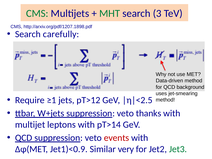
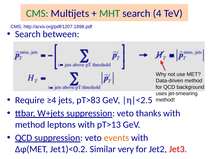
3: 3 -> 4
carefully: carefully -> between
≥1: ≥1 -> ≥4
pT>12: pT>12 -> pT>83
multijet at (30, 125): multijet -> method
pT>14: pT>14 -> pT>13
events colour: red -> orange
Jet1)<0.9: Jet1)<0.9 -> Jet1)<0.2
Jet3 colour: green -> red
